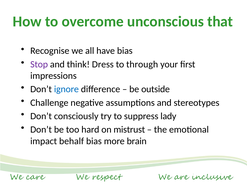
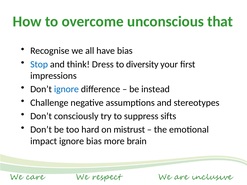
Stop colour: purple -> blue
through: through -> diversity
outside: outside -> instead
lady: lady -> sifts
impact behalf: behalf -> ignore
